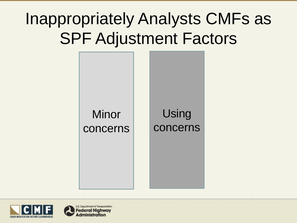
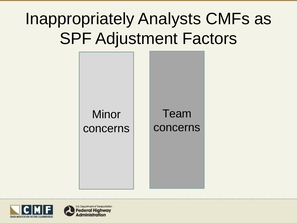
Using: Using -> Team
